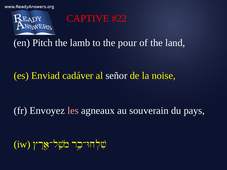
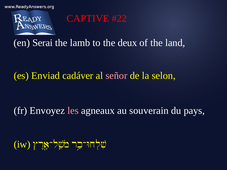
Pitch: Pitch -> Serai
pour: pour -> deux
señor colour: white -> pink
noise: noise -> selon
